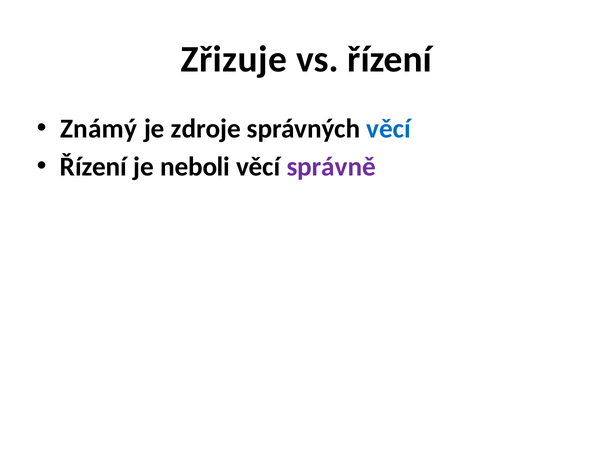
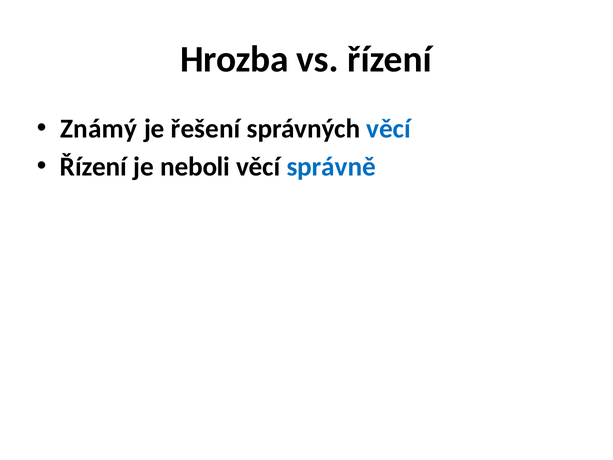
Zřizuje: Zřizuje -> Hrozba
zdroje: zdroje -> řešení
správně colour: purple -> blue
